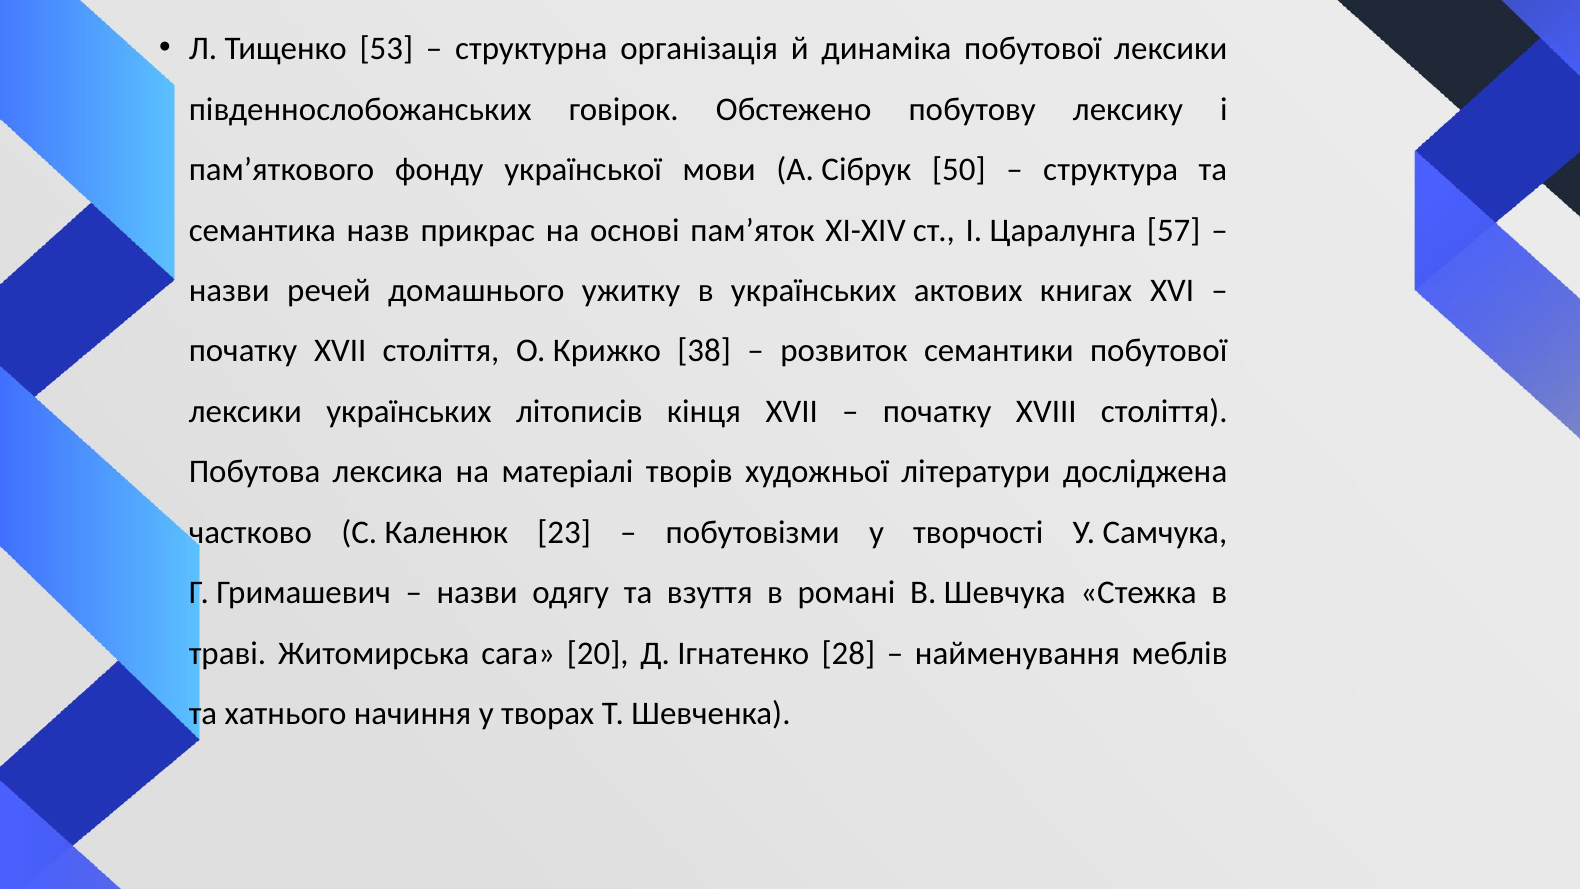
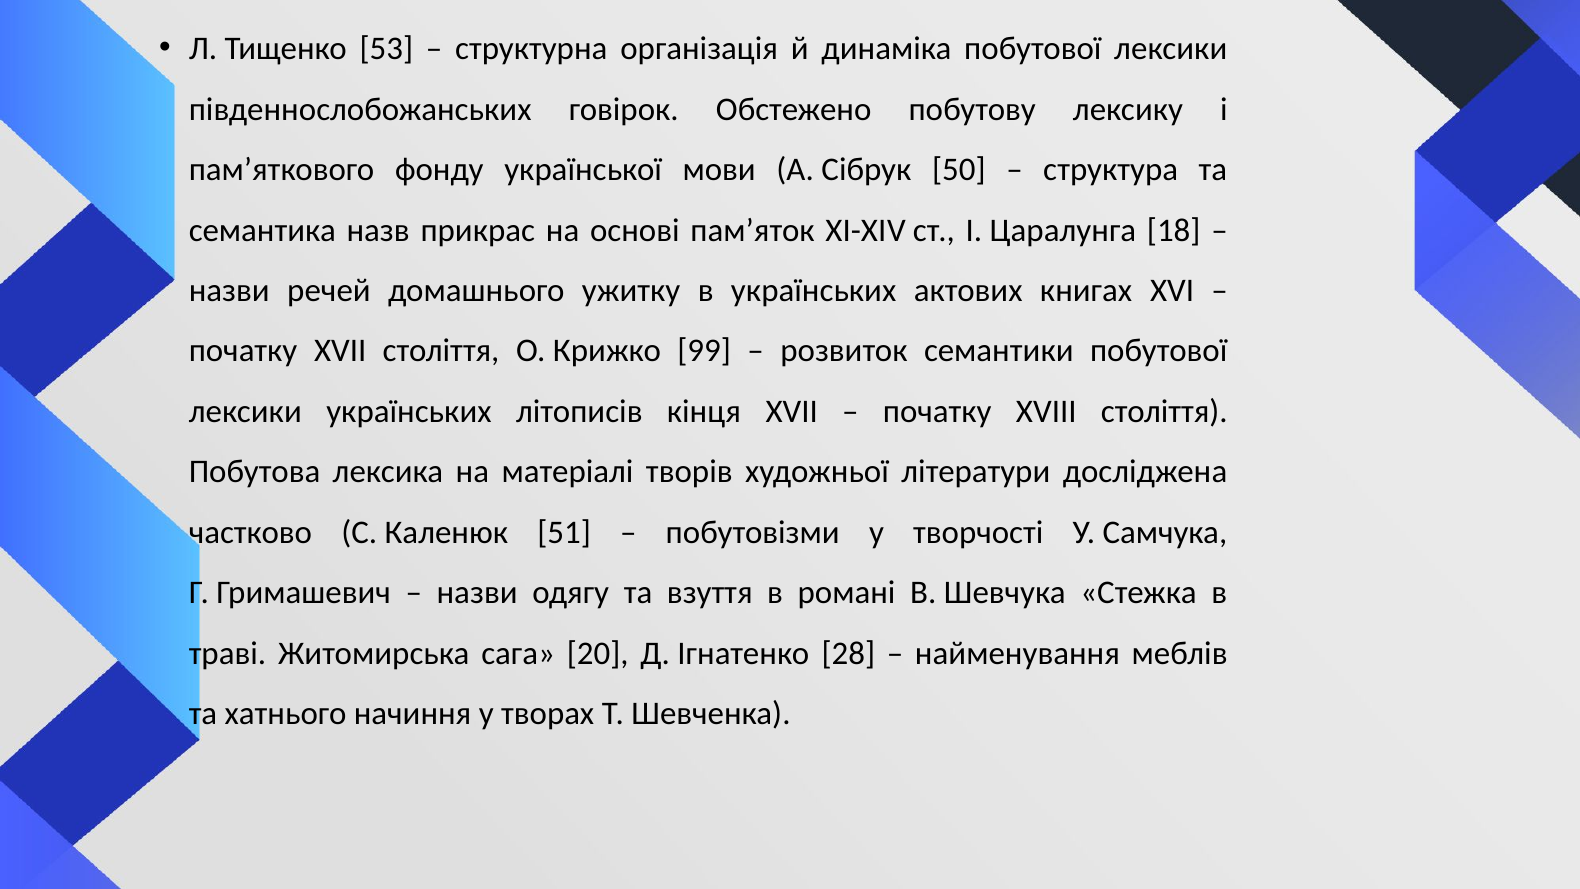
57: 57 -> 18
38: 38 -> 99
23: 23 -> 51
